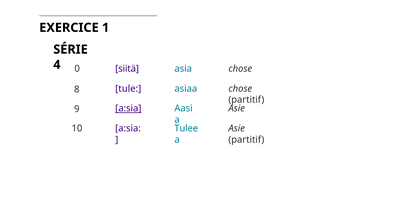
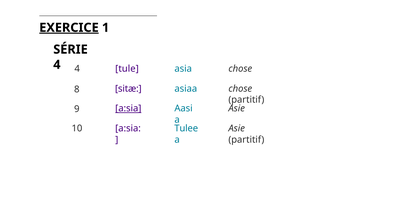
EXERCICE underline: none -> present
4 0: 0 -> 4
siitä: siitä -> tule
tule: tule -> sitæ
